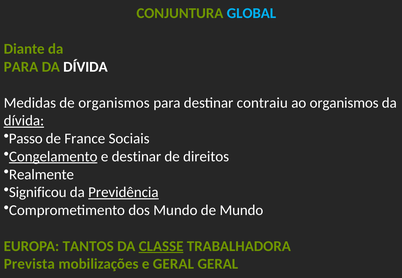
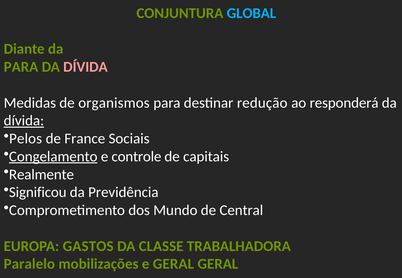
DÍVIDA at (85, 67) colour: white -> pink
contraiu: contraiu -> redução
ao organismos: organismos -> responderá
Passo: Passo -> Pelos
e destinar: destinar -> controle
direitos: direitos -> capitais
Previdência underline: present -> none
de Mundo: Mundo -> Central
TANTOS: TANTOS -> GASTOS
CLASSE underline: present -> none
Prevista: Prevista -> Paralelo
